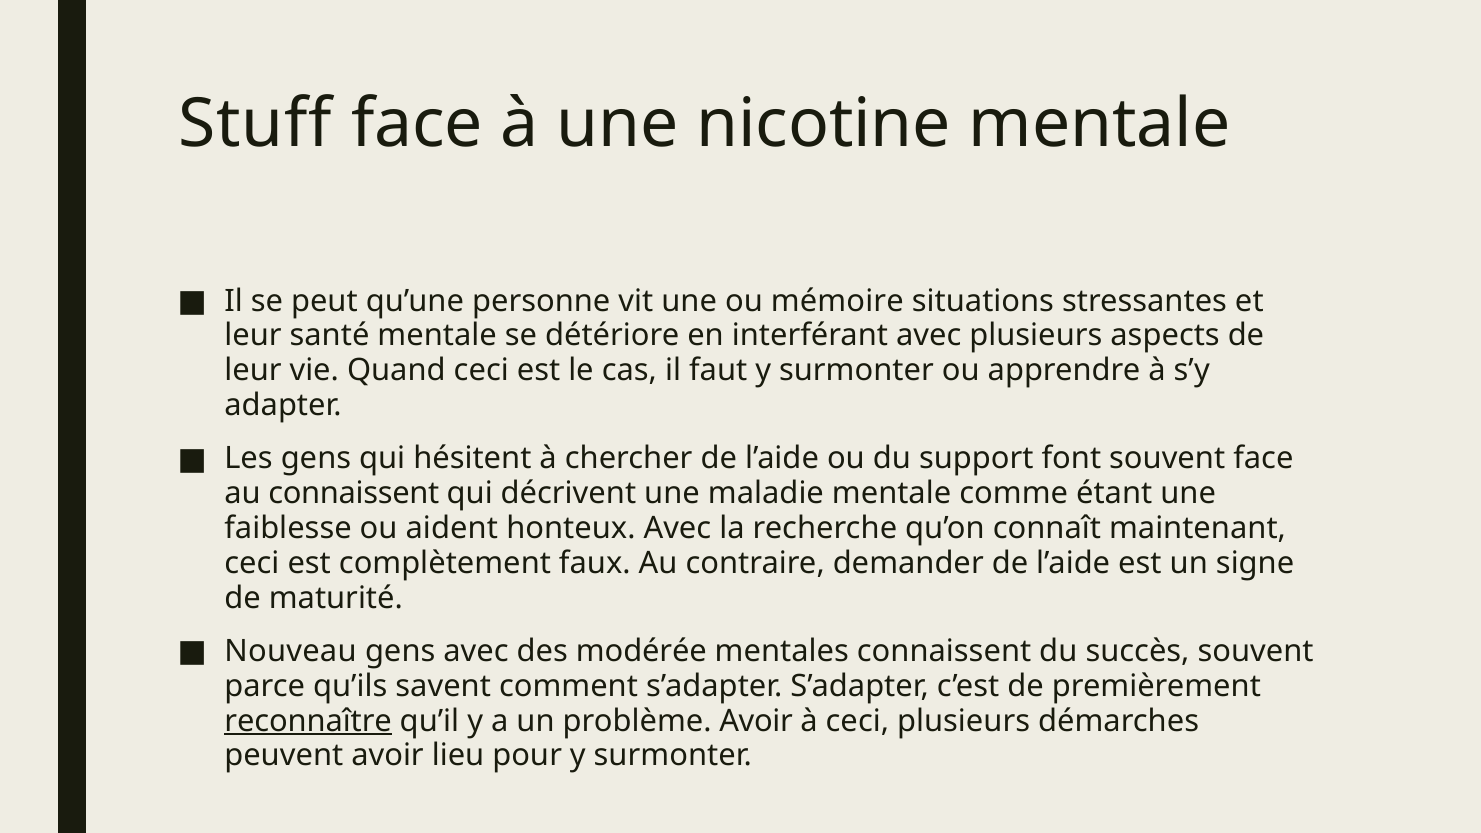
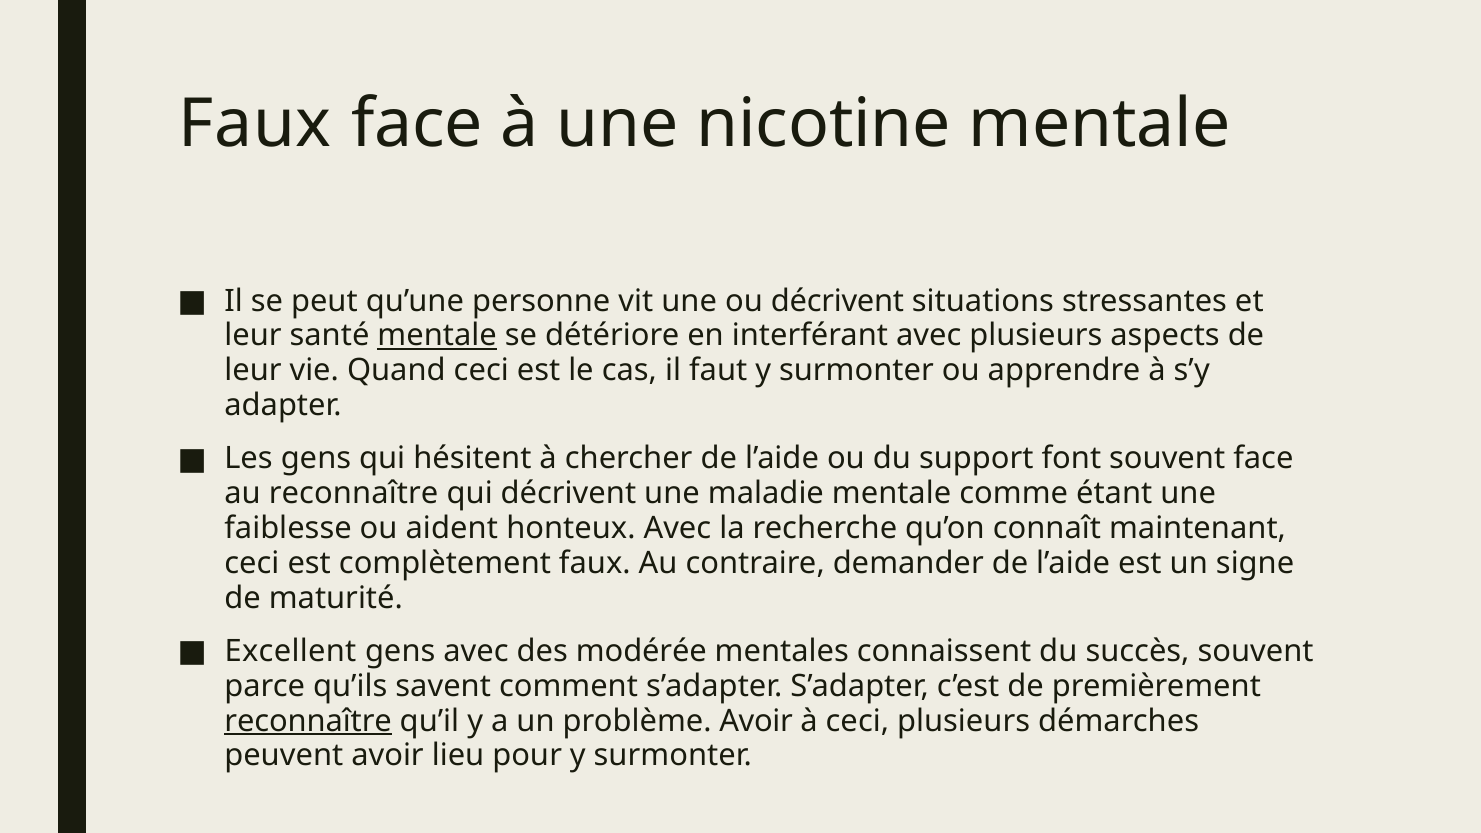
Stuff at (255, 124): Stuff -> Faux
ou mémoire: mémoire -> décrivent
mentale at (437, 336) underline: none -> present
au connaissent: connaissent -> reconnaître
Nouveau: Nouveau -> Excellent
